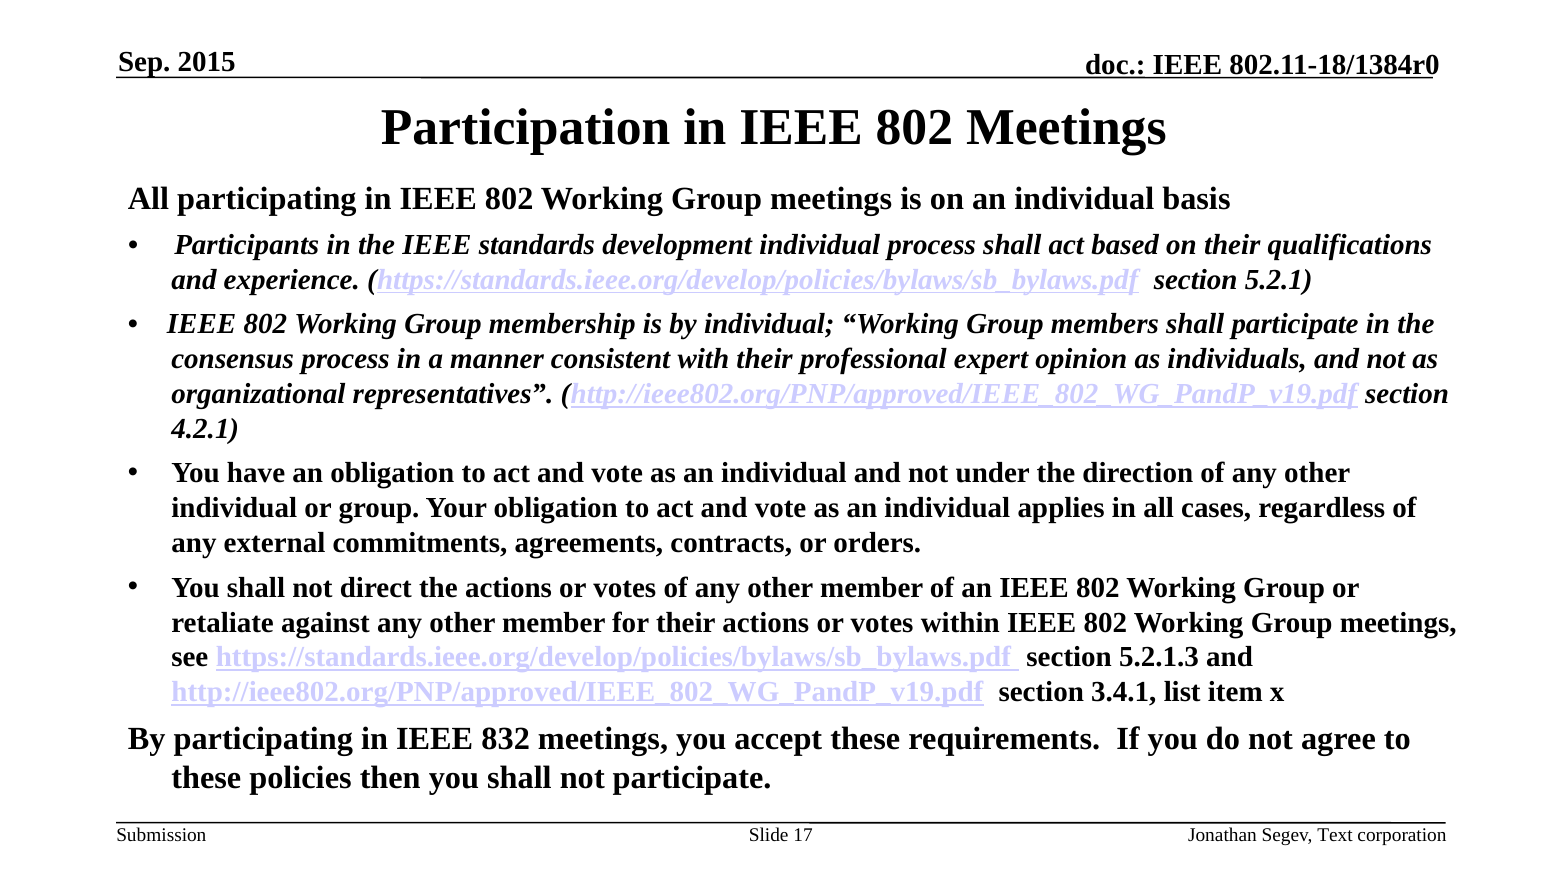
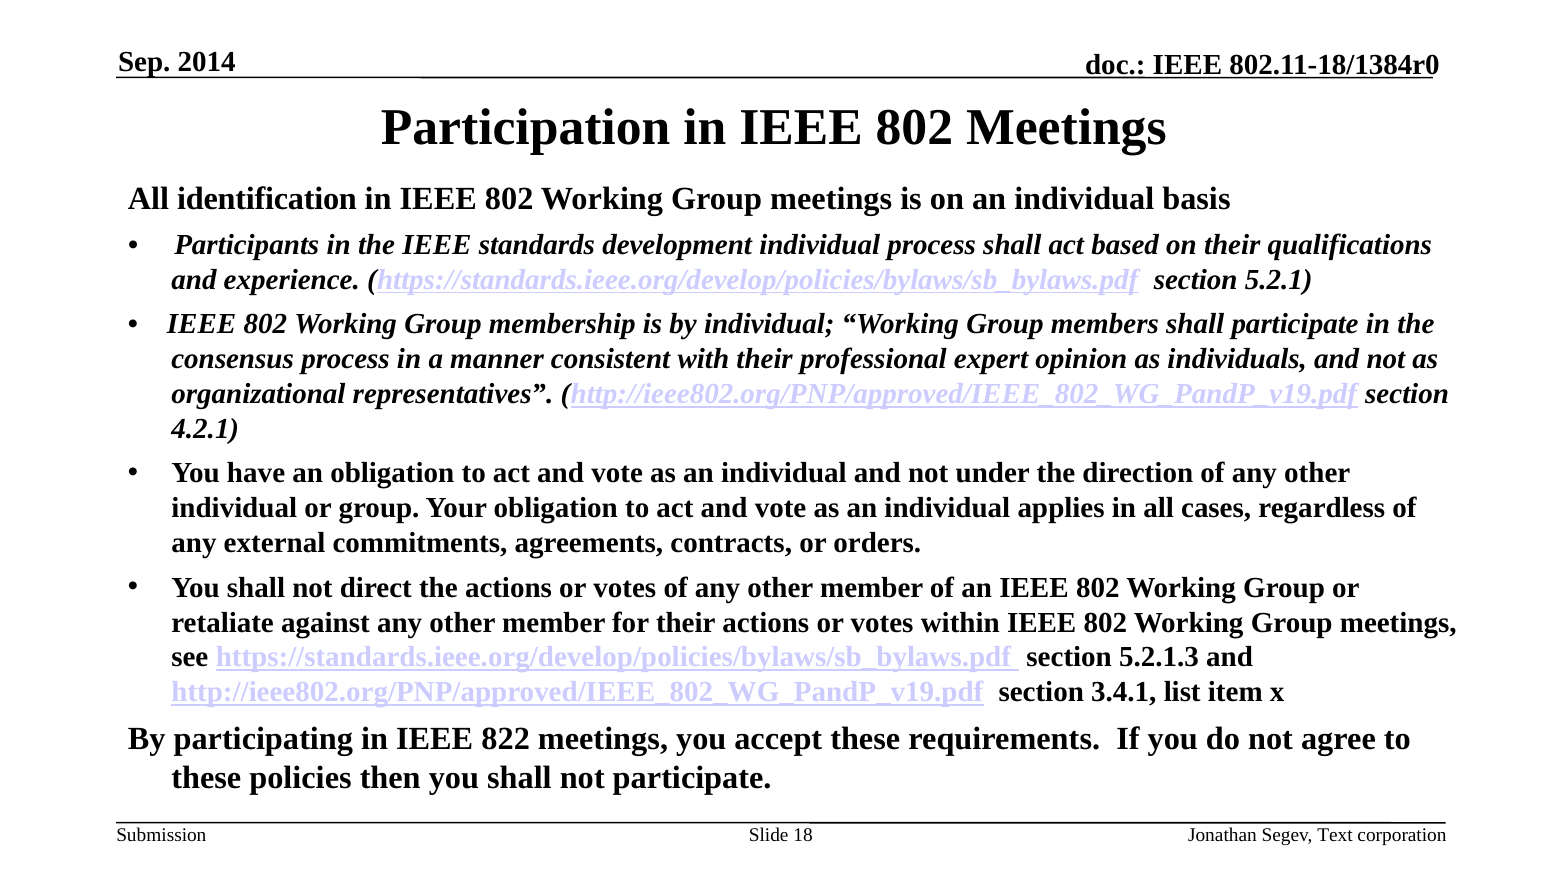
2015: 2015 -> 2014
All participating: participating -> identification
832: 832 -> 822
17: 17 -> 18
